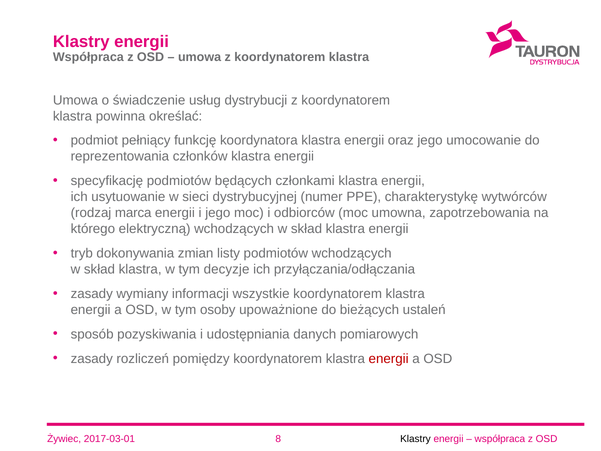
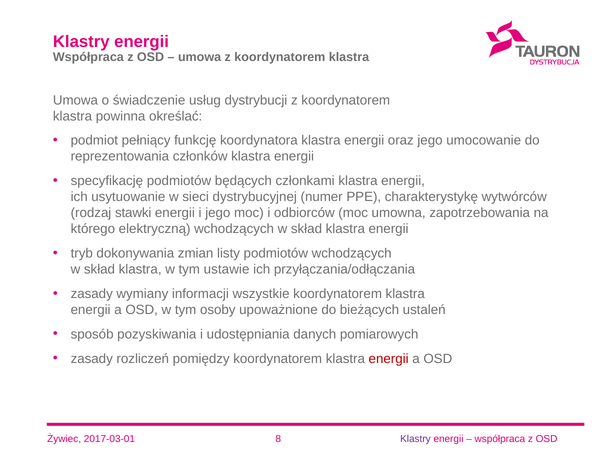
marca: marca -> stawki
decyzje: decyzje -> ustawie
Klastry at (415, 439) colour: black -> purple
